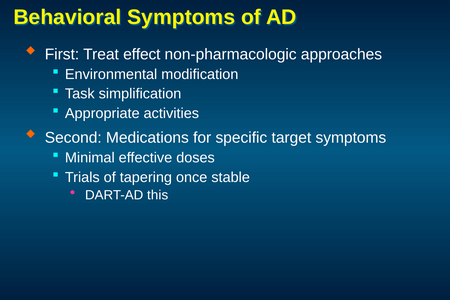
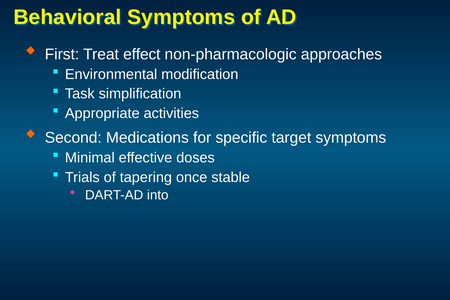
this: this -> into
